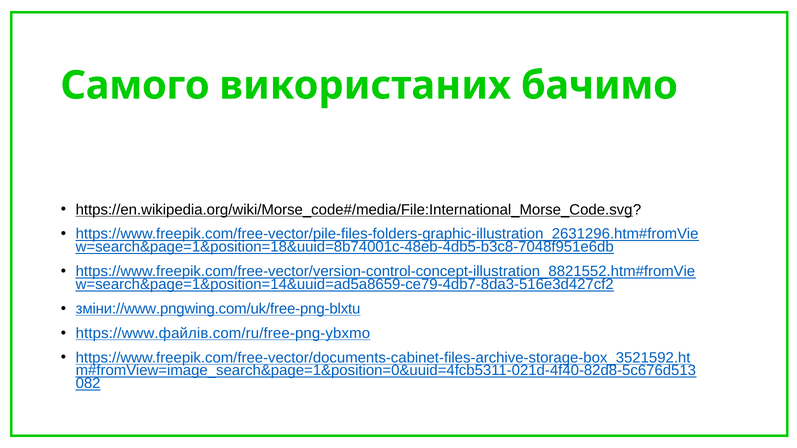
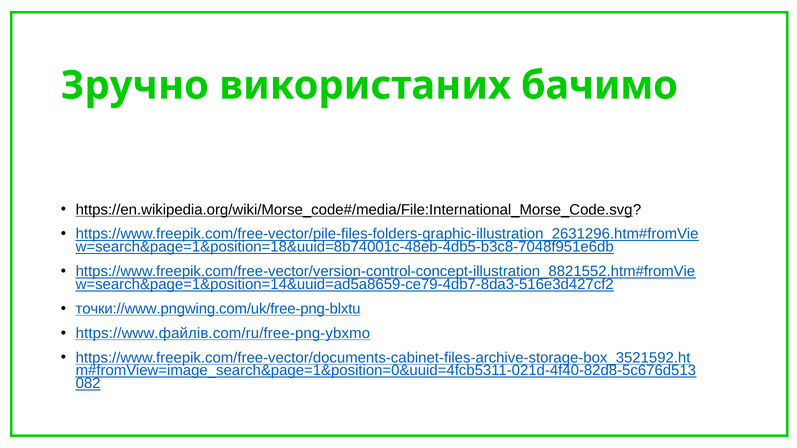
Самого: Самого -> Зручно
зміни://www.pngwing.com/uk/free-png-blxtu: зміни://www.pngwing.com/uk/free-png-blxtu -> точки://www.pngwing.com/uk/free-png-blxtu
